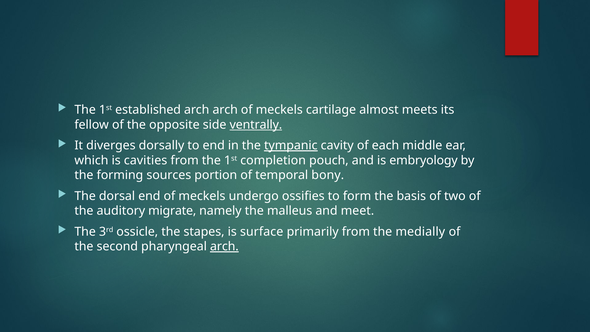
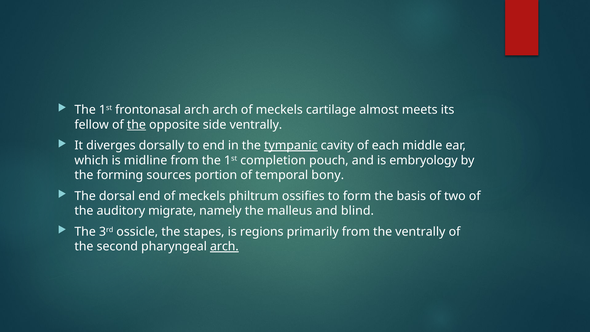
established: established -> frontonasal
the at (136, 125) underline: none -> present
ventrally at (256, 125) underline: present -> none
cavities: cavities -> midline
undergo: undergo -> philtrum
meet: meet -> blind
surface: surface -> regions
the medially: medially -> ventrally
